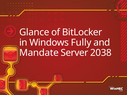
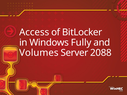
Glance: Glance -> Access
Mandate: Mandate -> Volumes
2038: 2038 -> 2088
